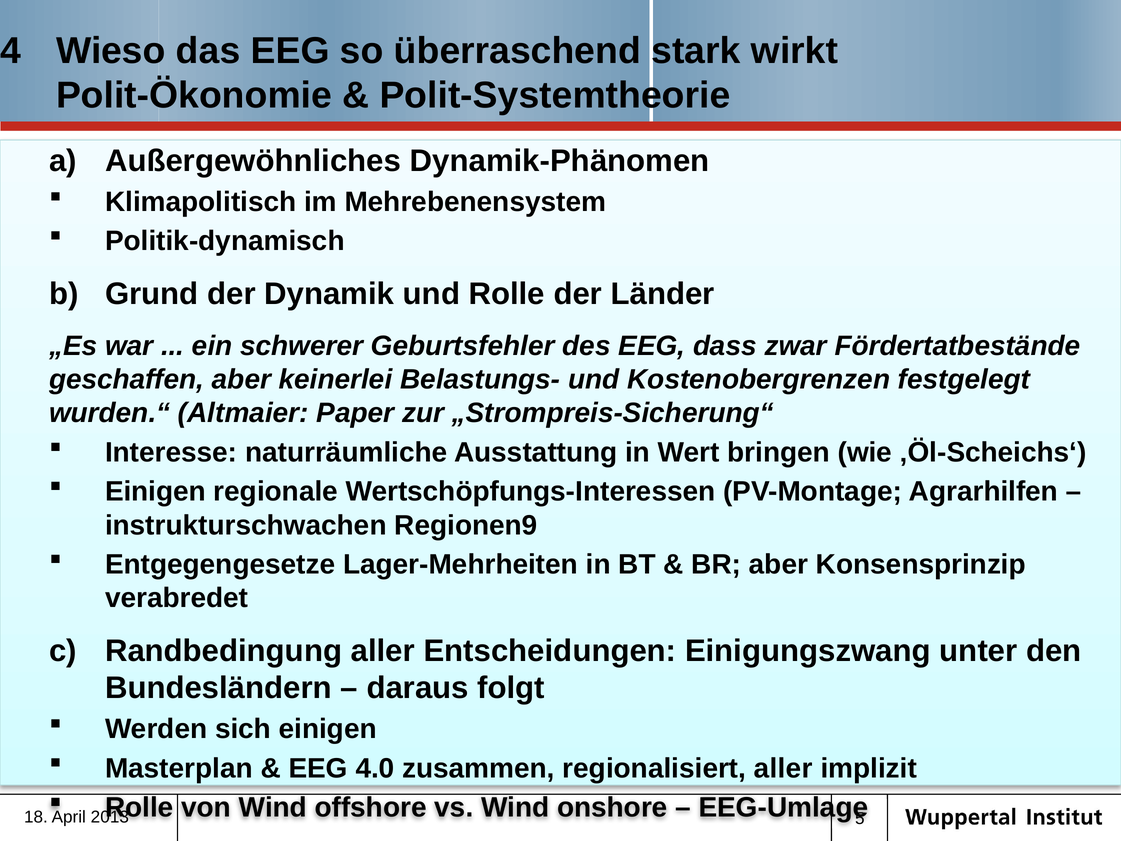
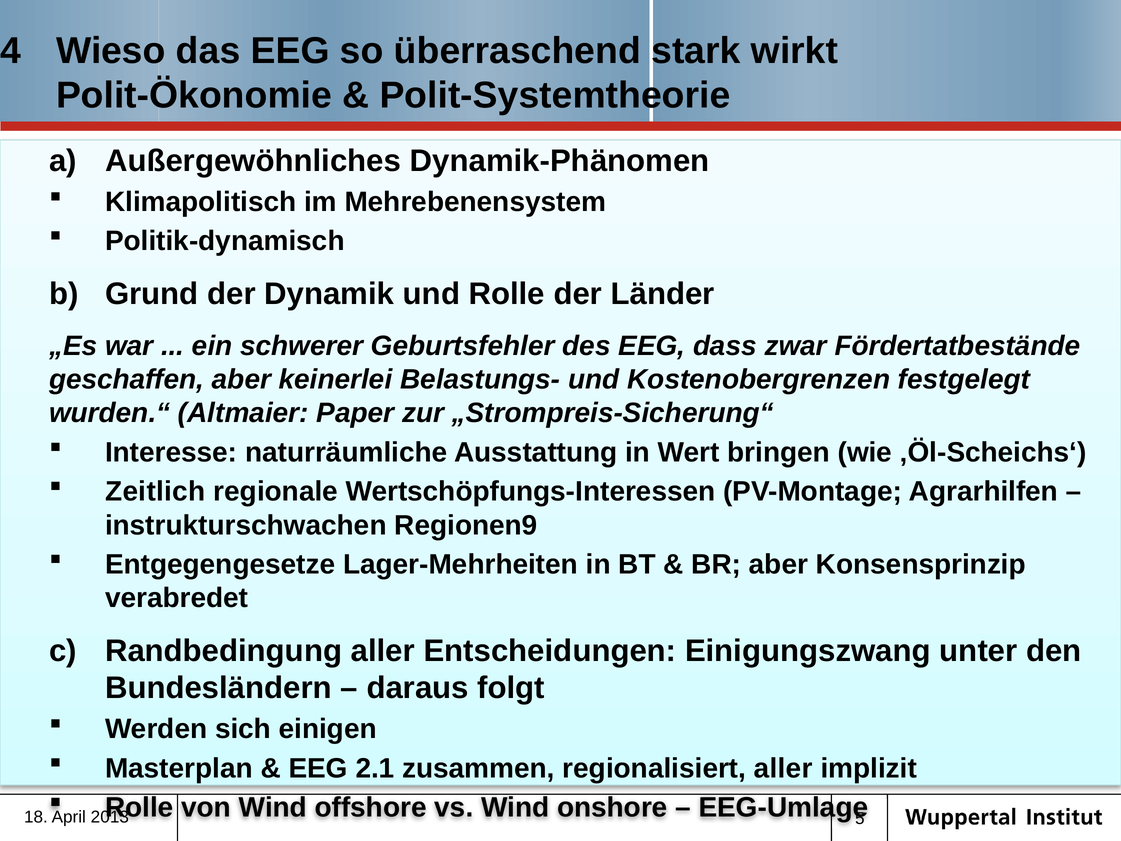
Einigen at (155, 491): Einigen -> Zeitlich
4.0: 4.0 -> 2.1
